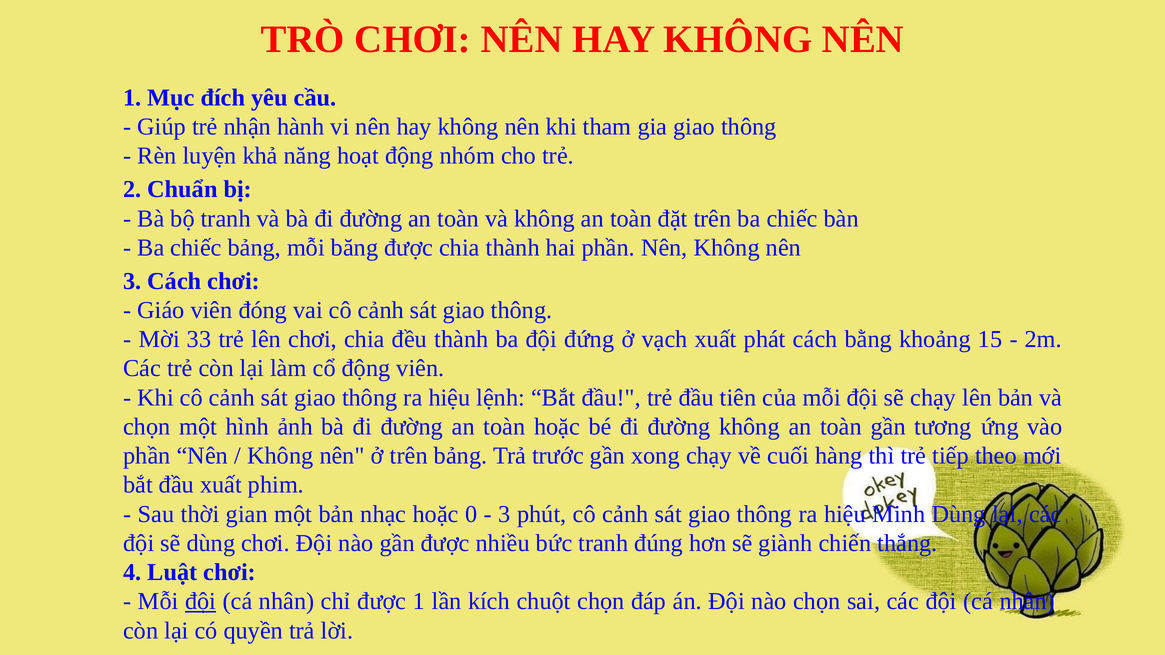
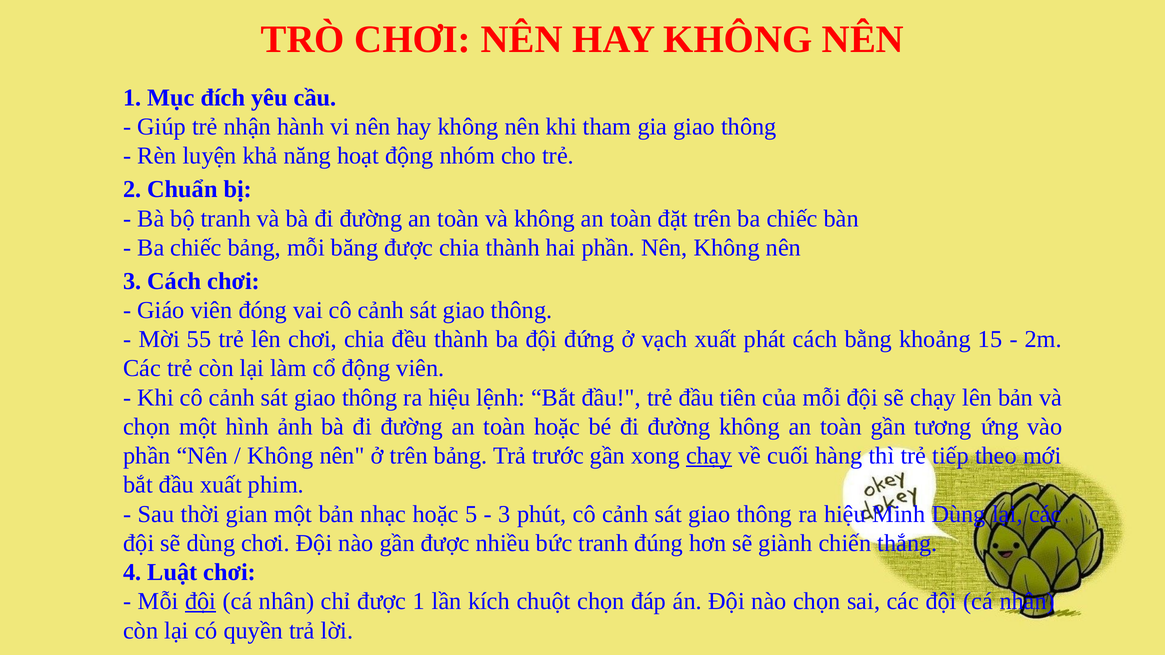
33: 33 -> 55
chạy at (709, 456) underline: none -> present
0: 0 -> 5
